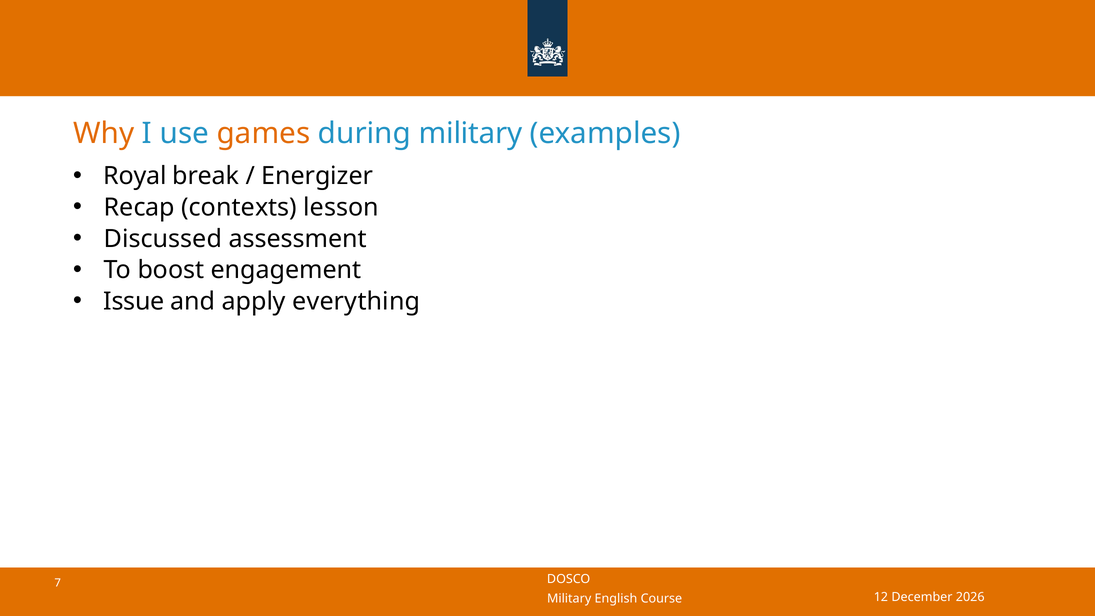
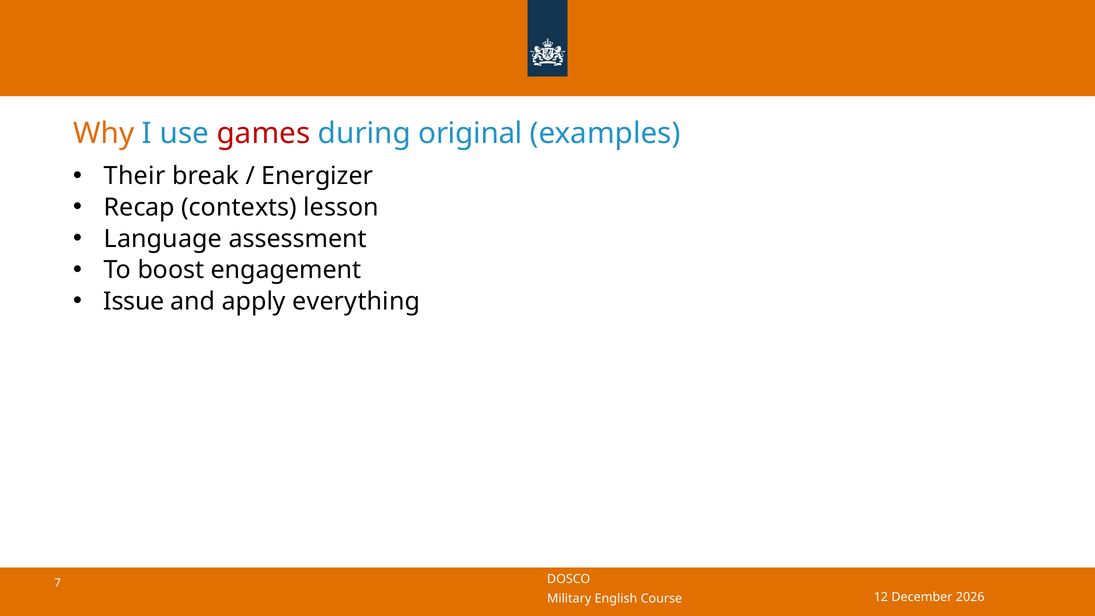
games colour: orange -> red
during military: military -> original
Royal: Royal -> Their
Discussed: Discussed -> Language
